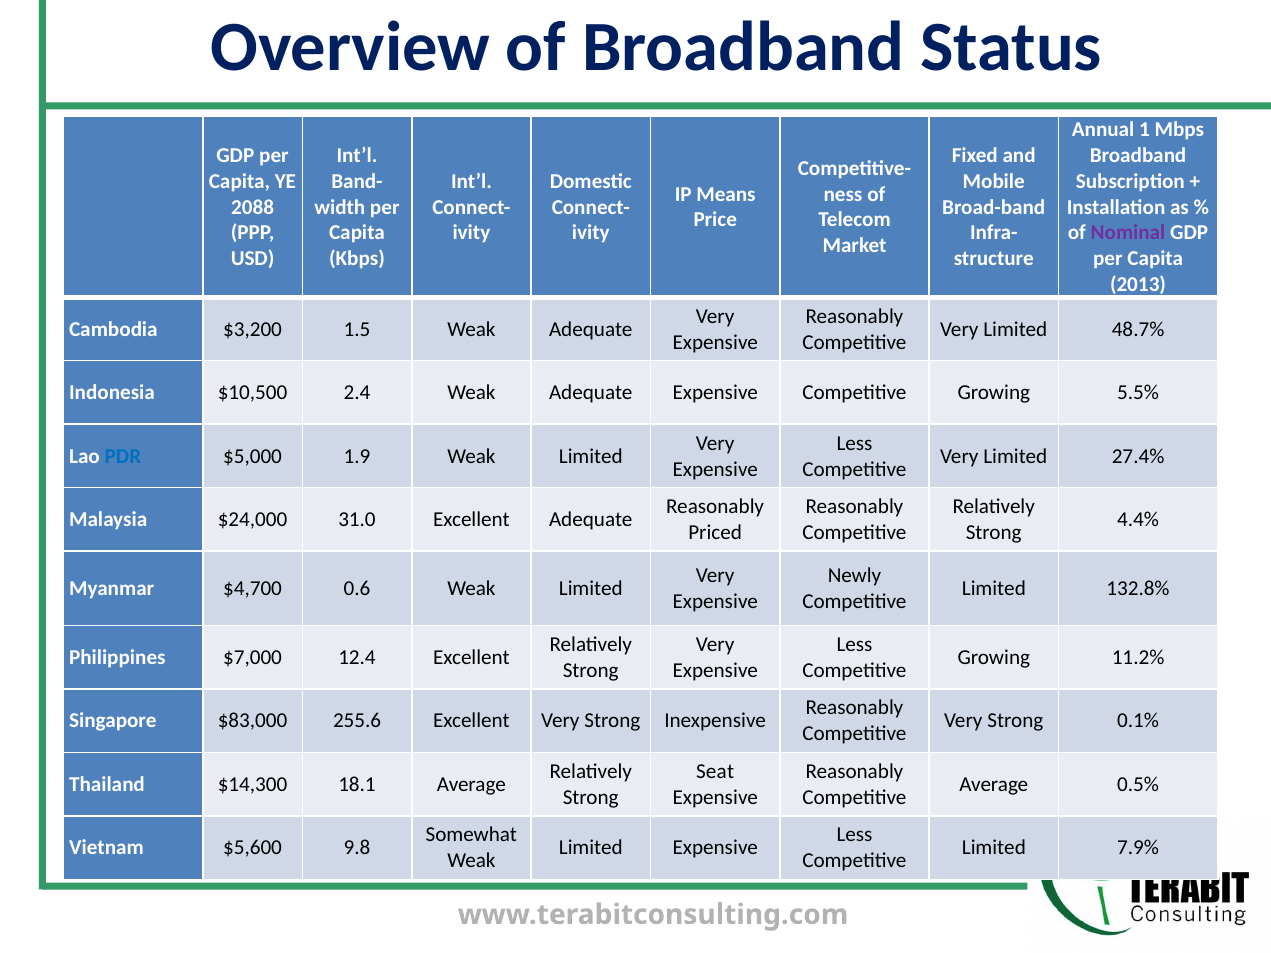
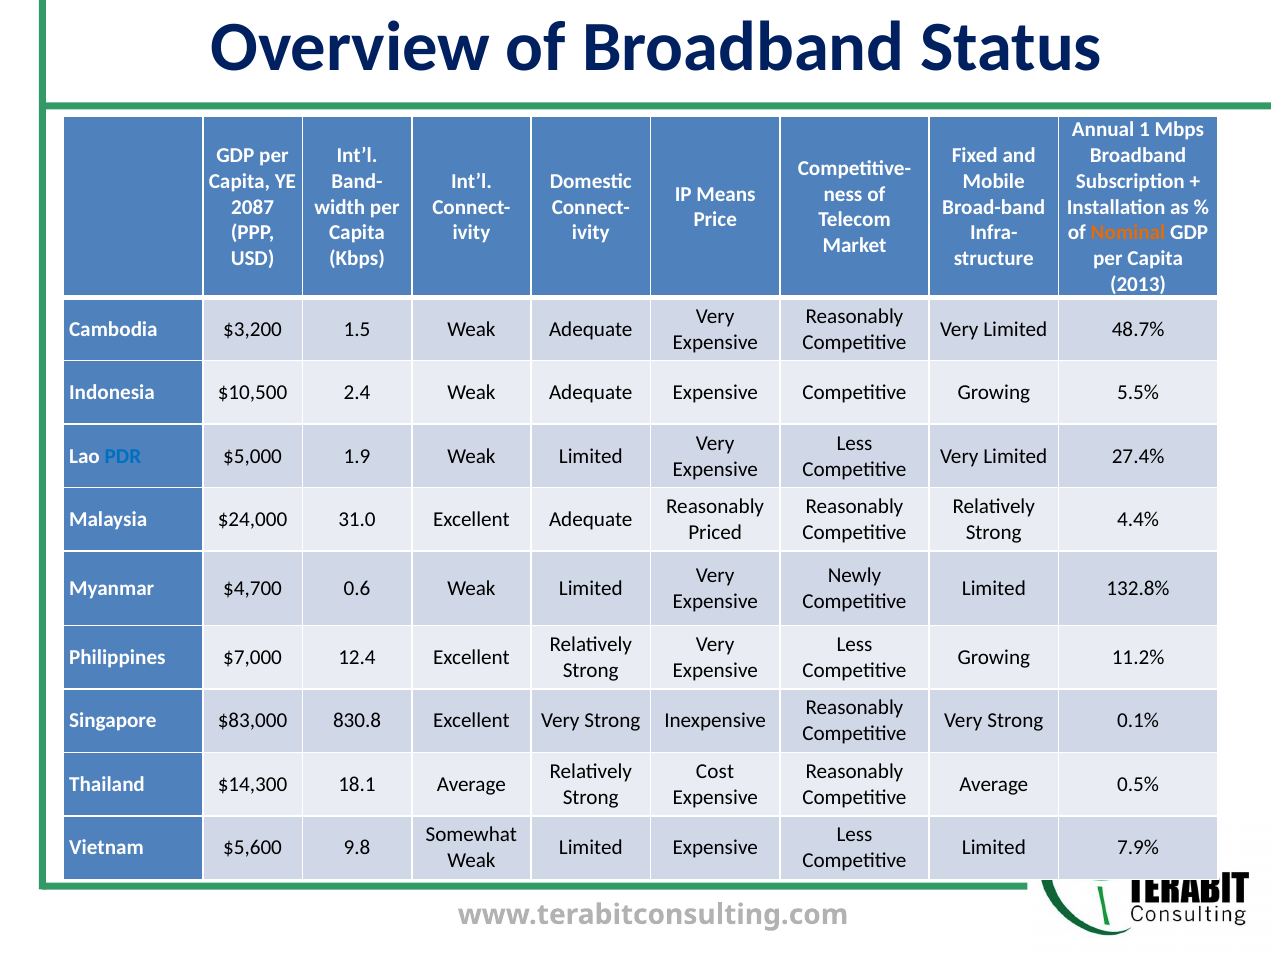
2088: 2088 -> 2087
Nominal colour: purple -> orange
255.6: 255.6 -> 830.8
Seat: Seat -> Cost
